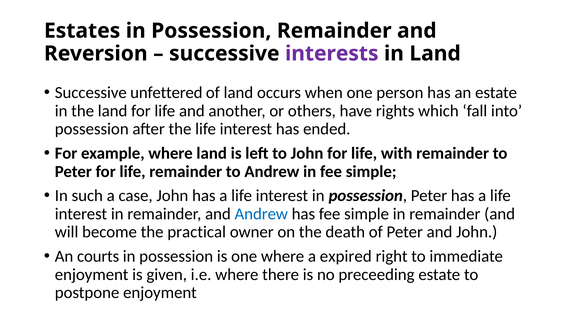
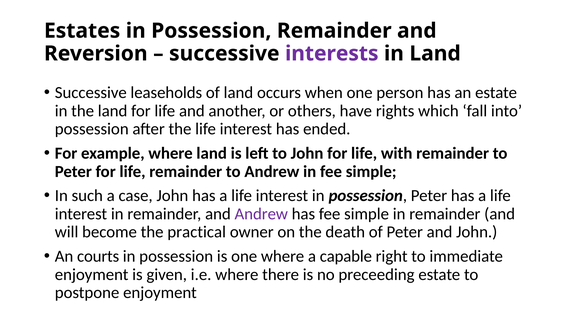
unfettered: unfettered -> leaseholds
Andrew at (261, 214) colour: blue -> purple
expired: expired -> capable
